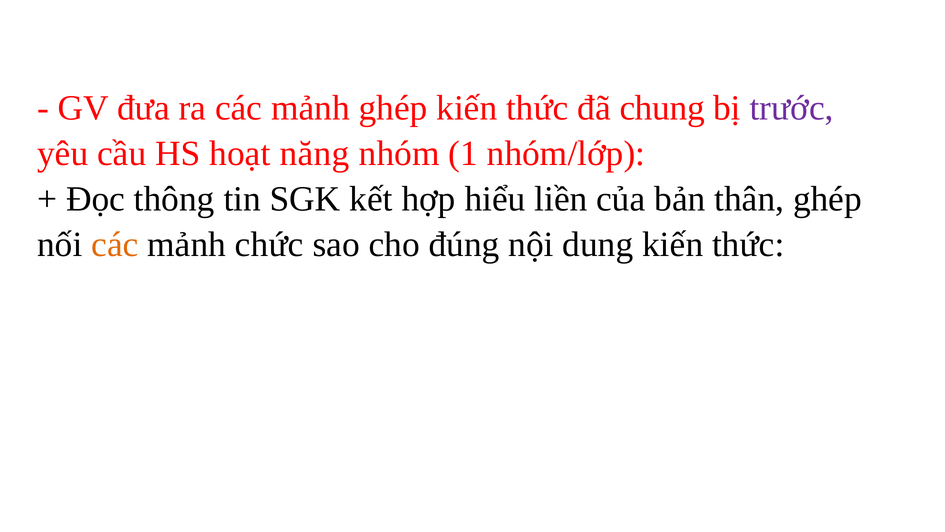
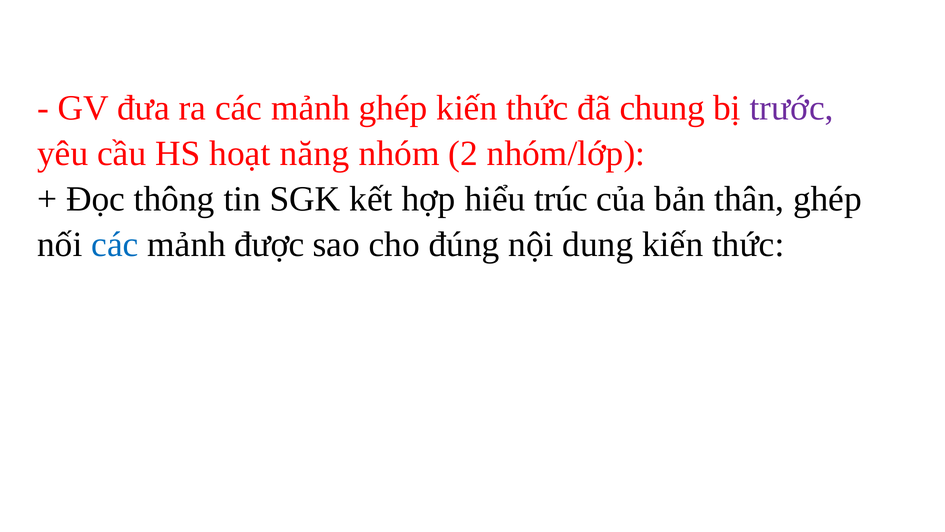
1: 1 -> 2
liền: liền -> trúc
các at (115, 244) colour: orange -> blue
chức: chức -> được
